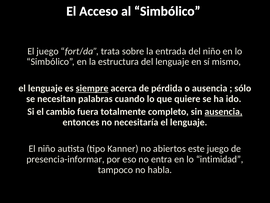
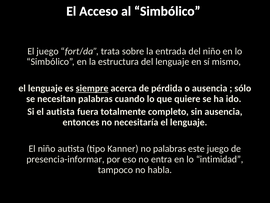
el cambio: cambio -> autista
ausencia at (223, 111) underline: present -> none
no abiertos: abiertos -> palabras
